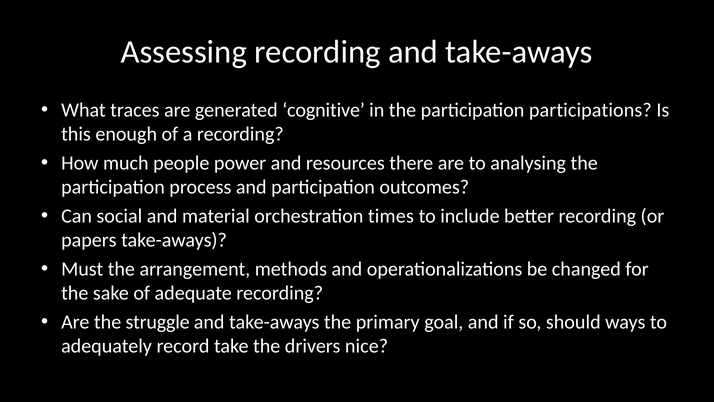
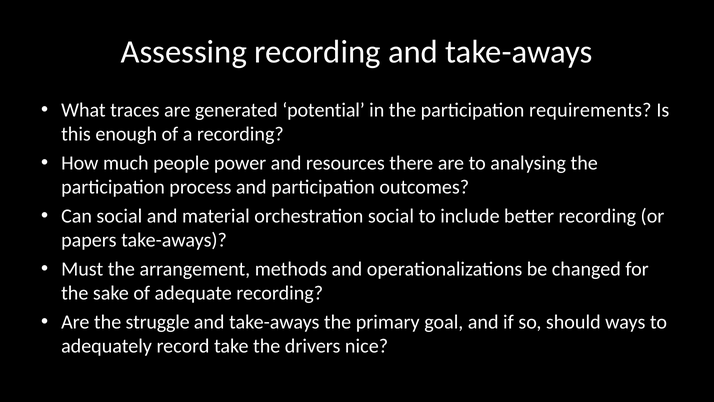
cognitive: cognitive -> potential
participations: participations -> requirements
orchestration times: times -> social
